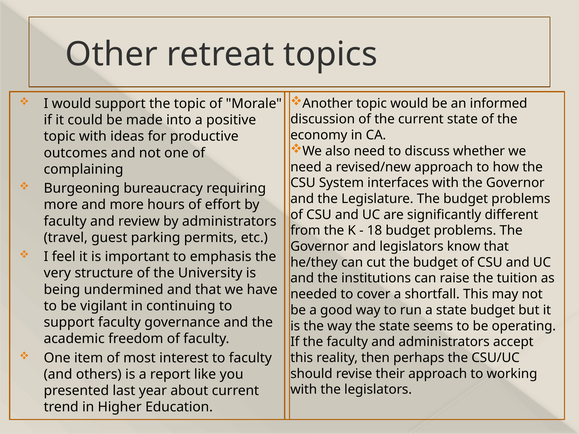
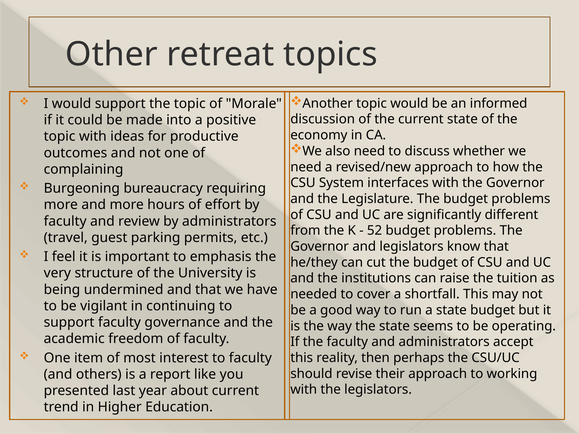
18: 18 -> 52
